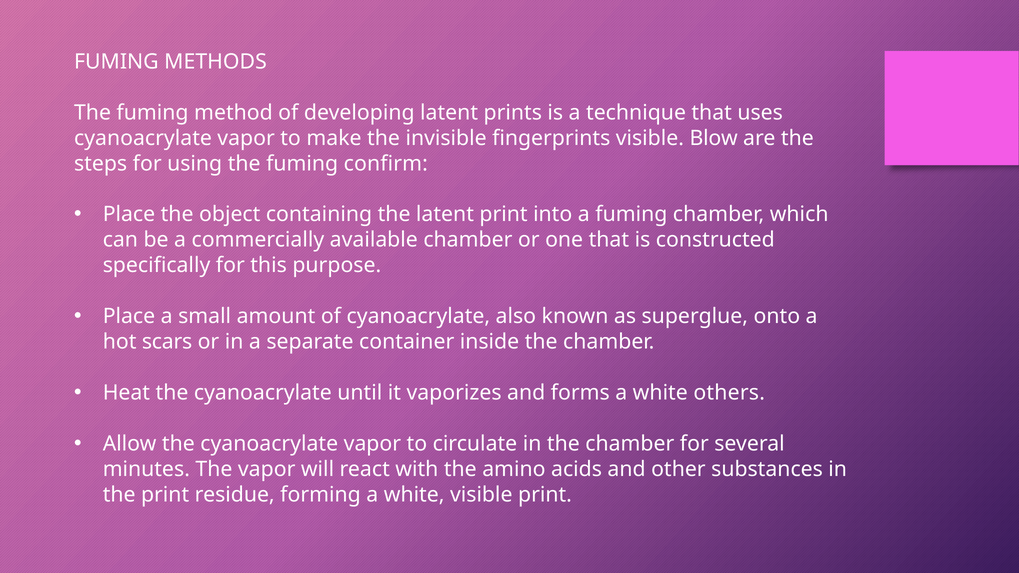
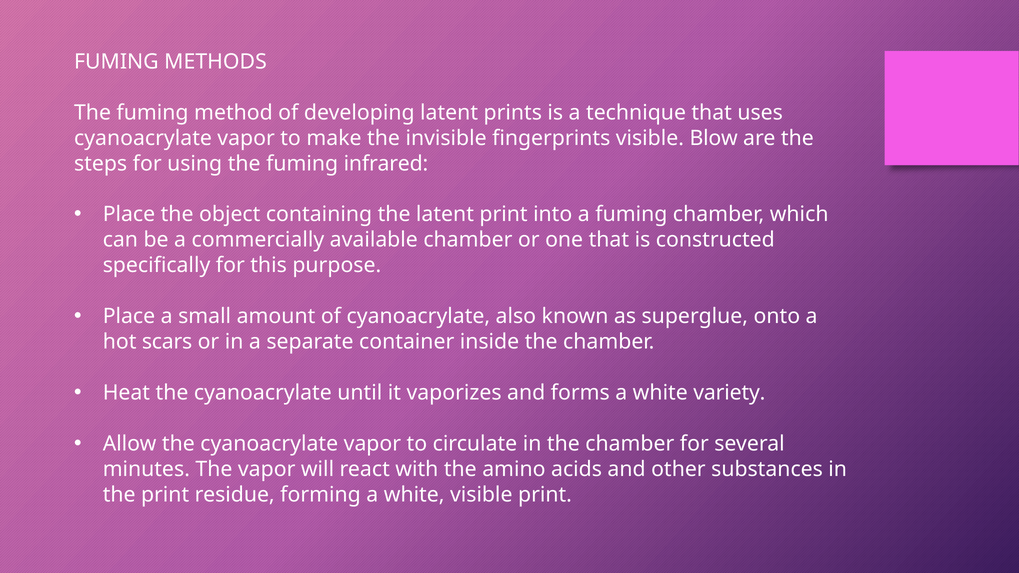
confirm: confirm -> infrared
others: others -> variety
